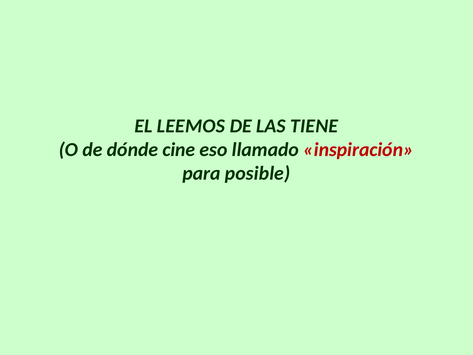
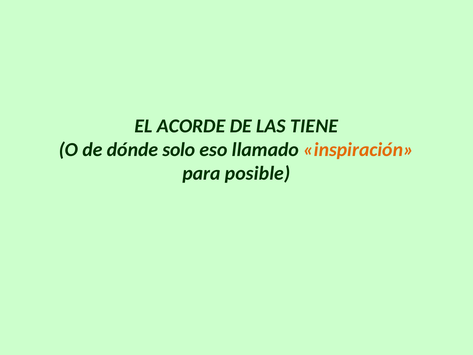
LEEMOS: LEEMOS -> ACORDE
cine: cine -> solo
inspiración colour: red -> orange
